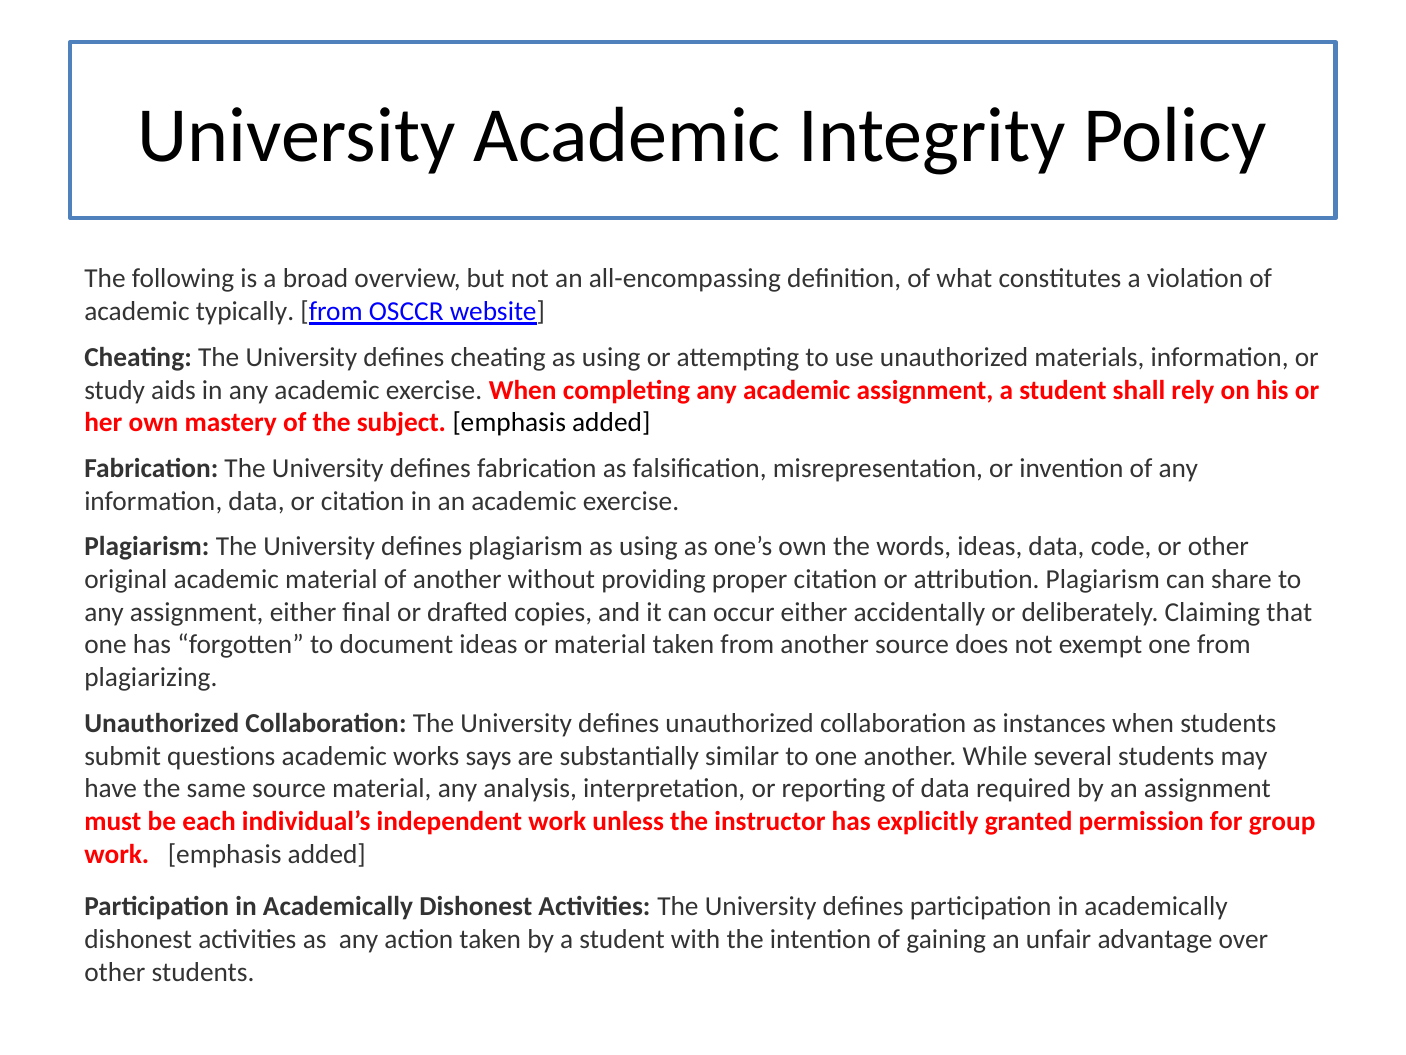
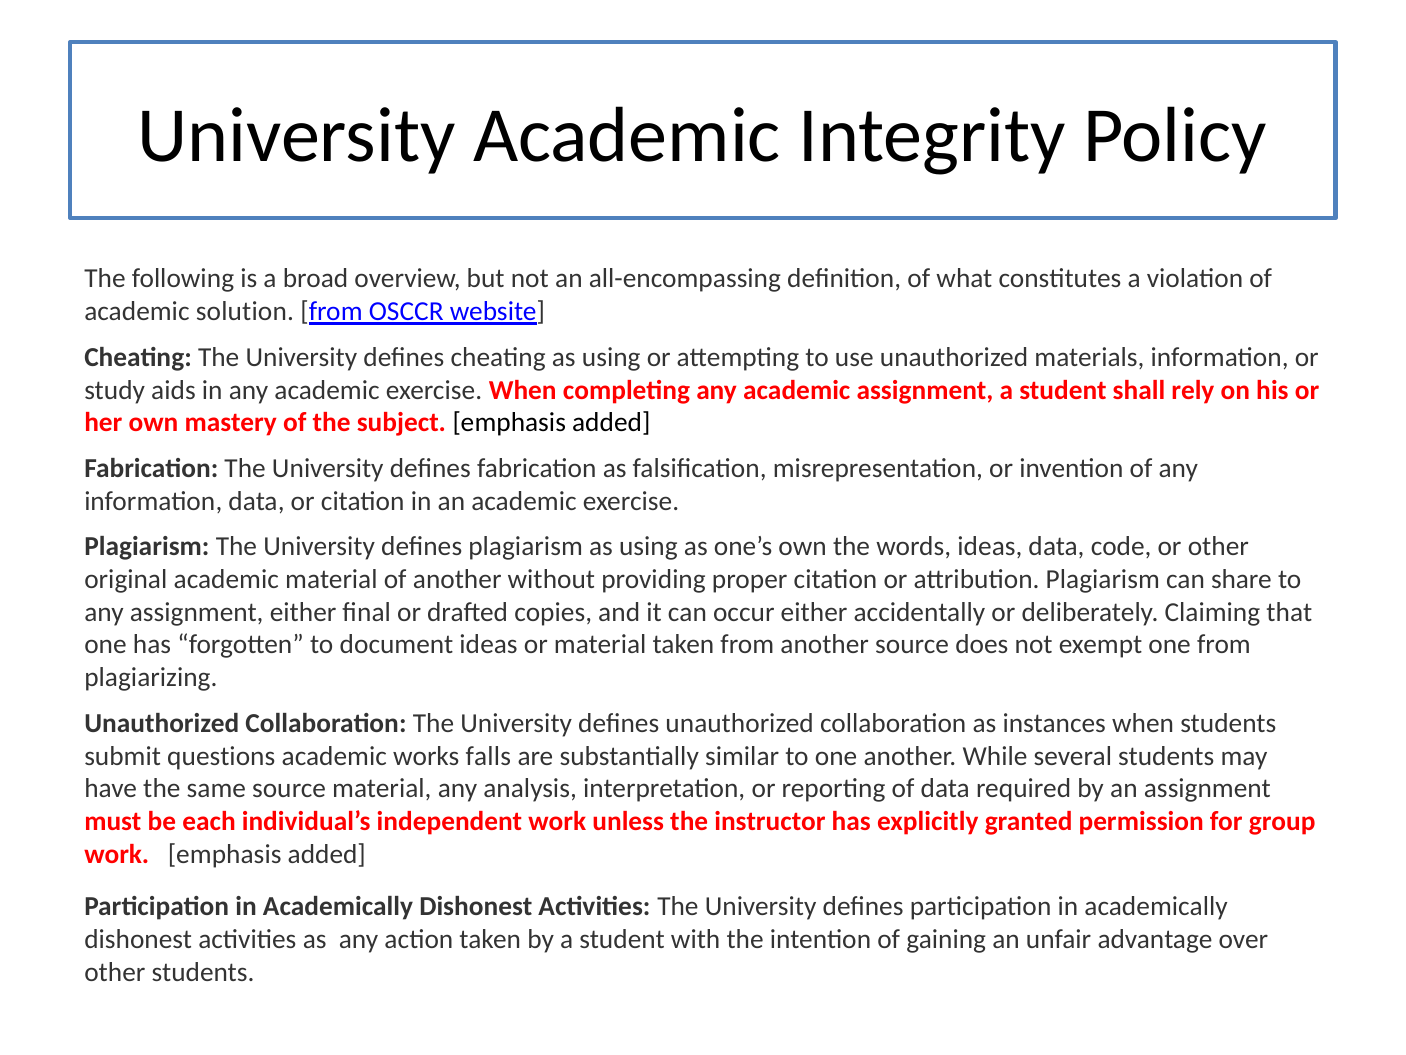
typically: typically -> solution
says: says -> falls
